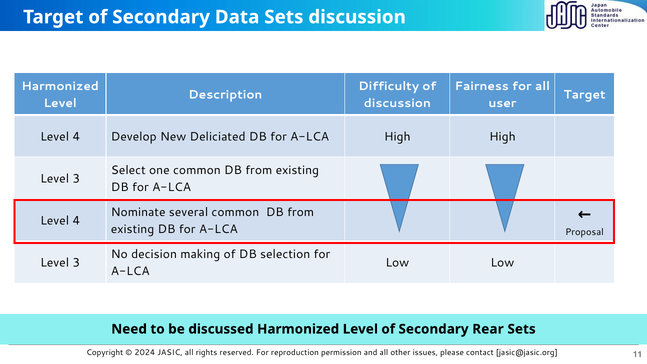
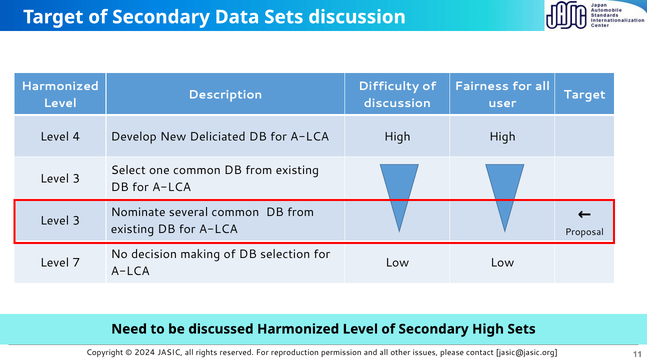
4 at (76, 221): 4 -> 3
3 at (76, 263): 3 -> 7
Secondary Rear: Rear -> High
